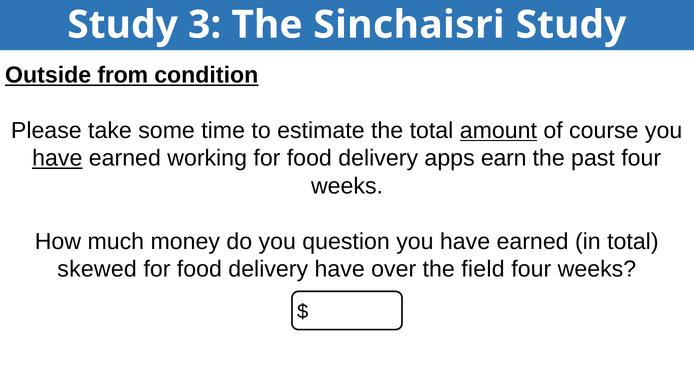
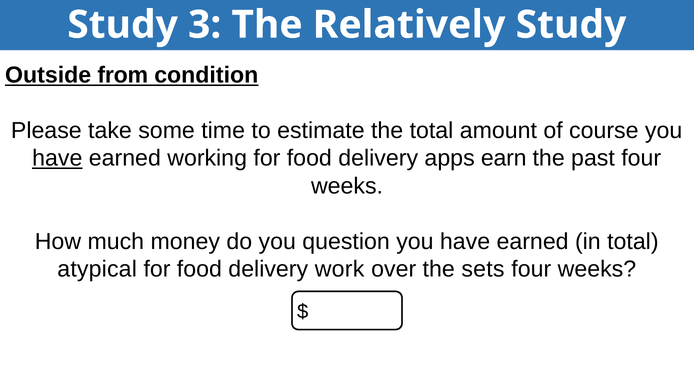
Sinchaisri: Sinchaisri -> Relatively
amount underline: present -> none
skewed: skewed -> atypical
delivery have: have -> work
field: field -> sets
